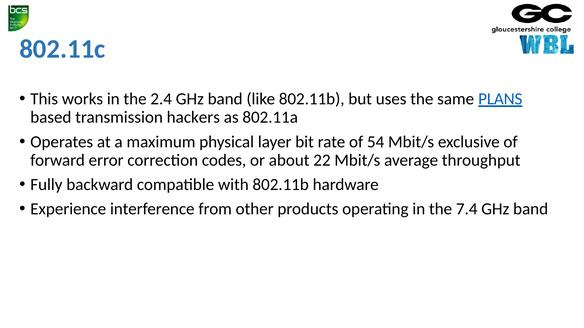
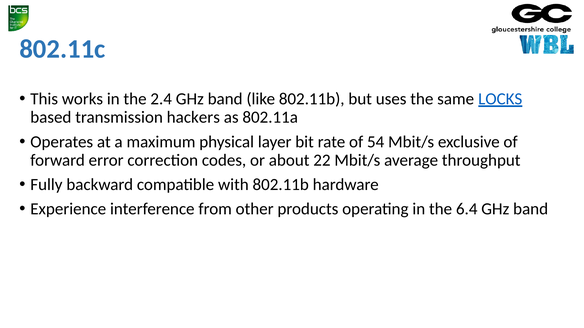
PLANS: PLANS -> LOCKS
7.4: 7.4 -> 6.4
